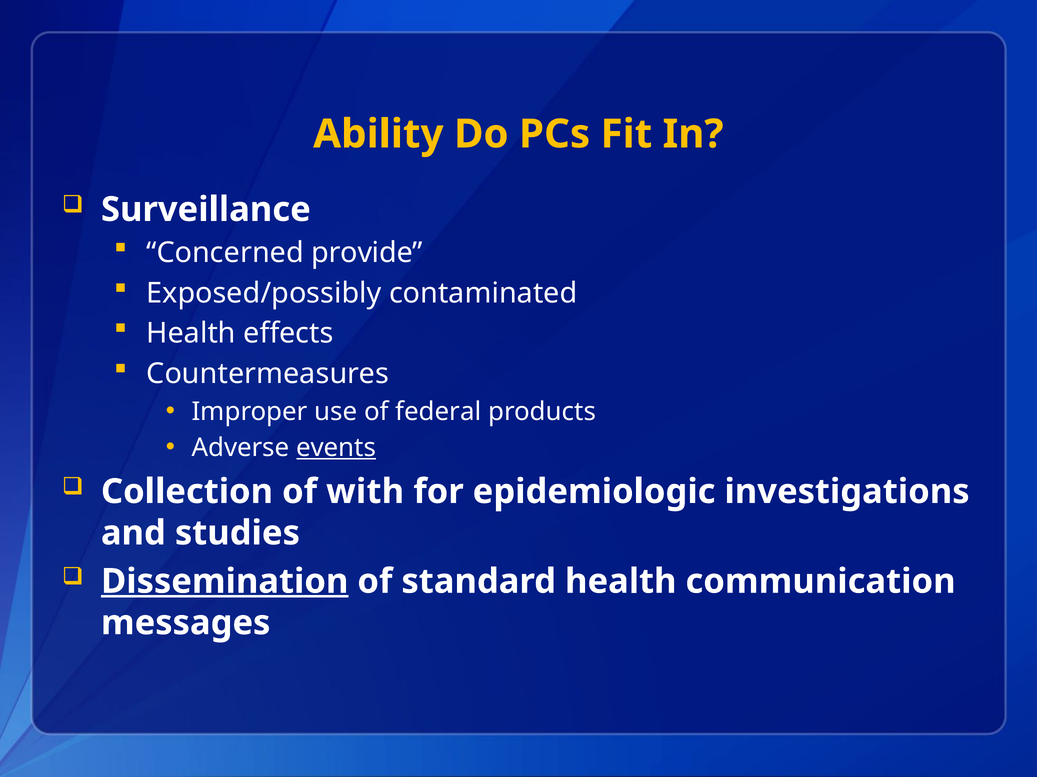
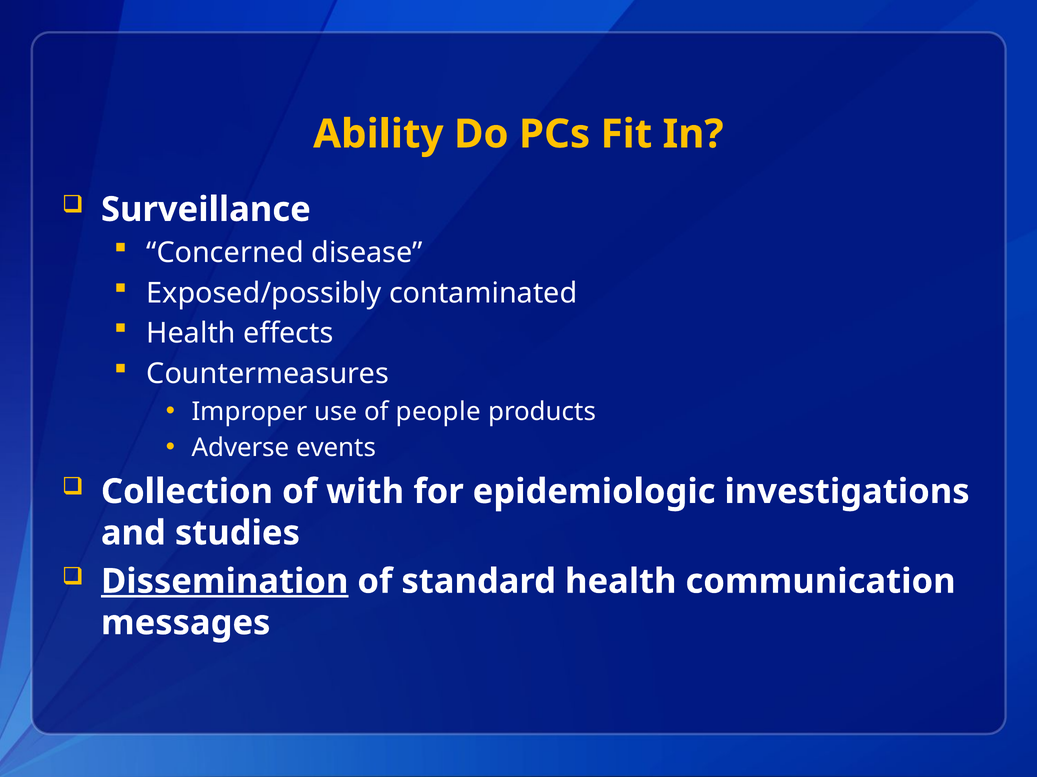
provide: provide -> disease
federal: federal -> people
events underline: present -> none
